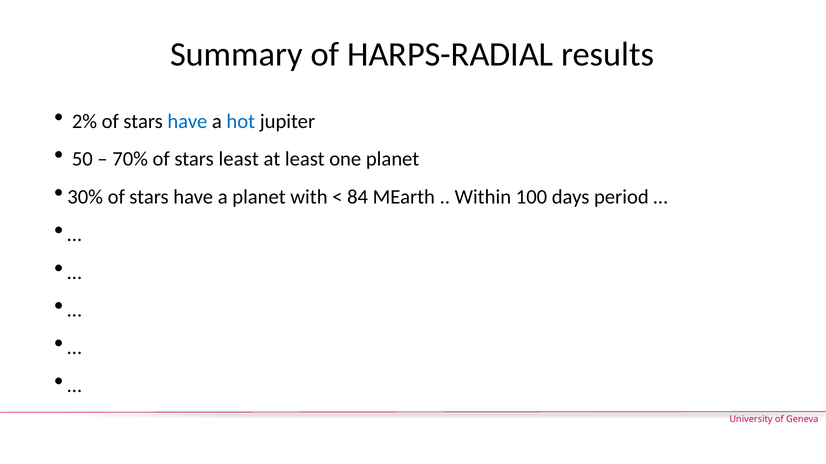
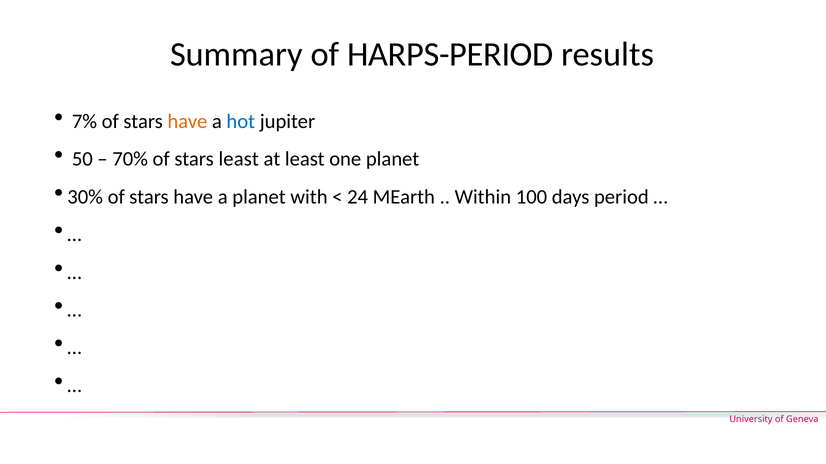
HARPS-RADIAL: HARPS-RADIAL -> HARPS-PERIOD
2%: 2% -> 7%
have at (187, 122) colour: blue -> orange
84: 84 -> 24
